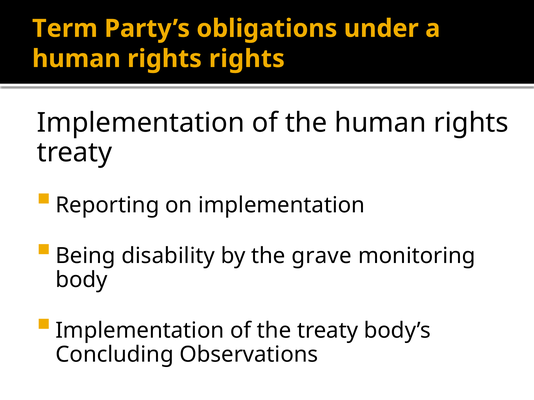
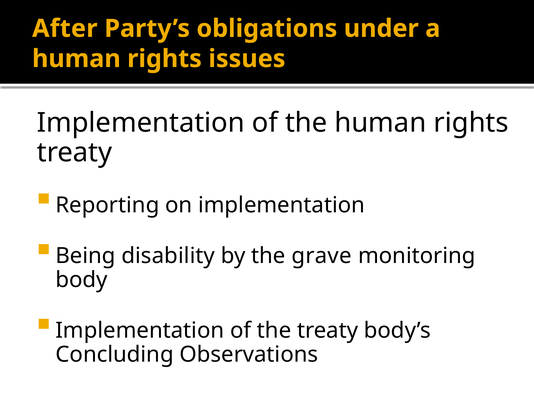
Term: Term -> After
rights rights: rights -> issues
